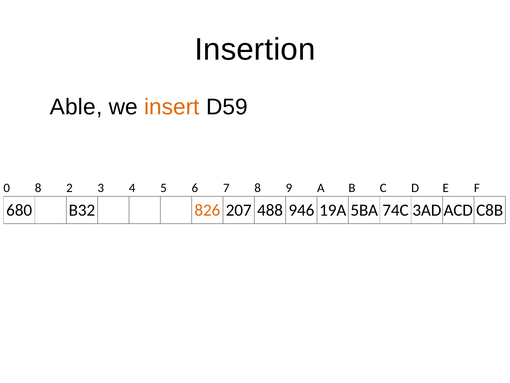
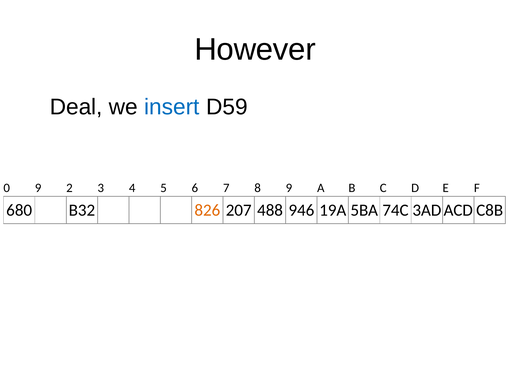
Insertion: Insertion -> However
Able: Able -> Deal
insert colour: orange -> blue
0 8: 8 -> 9
